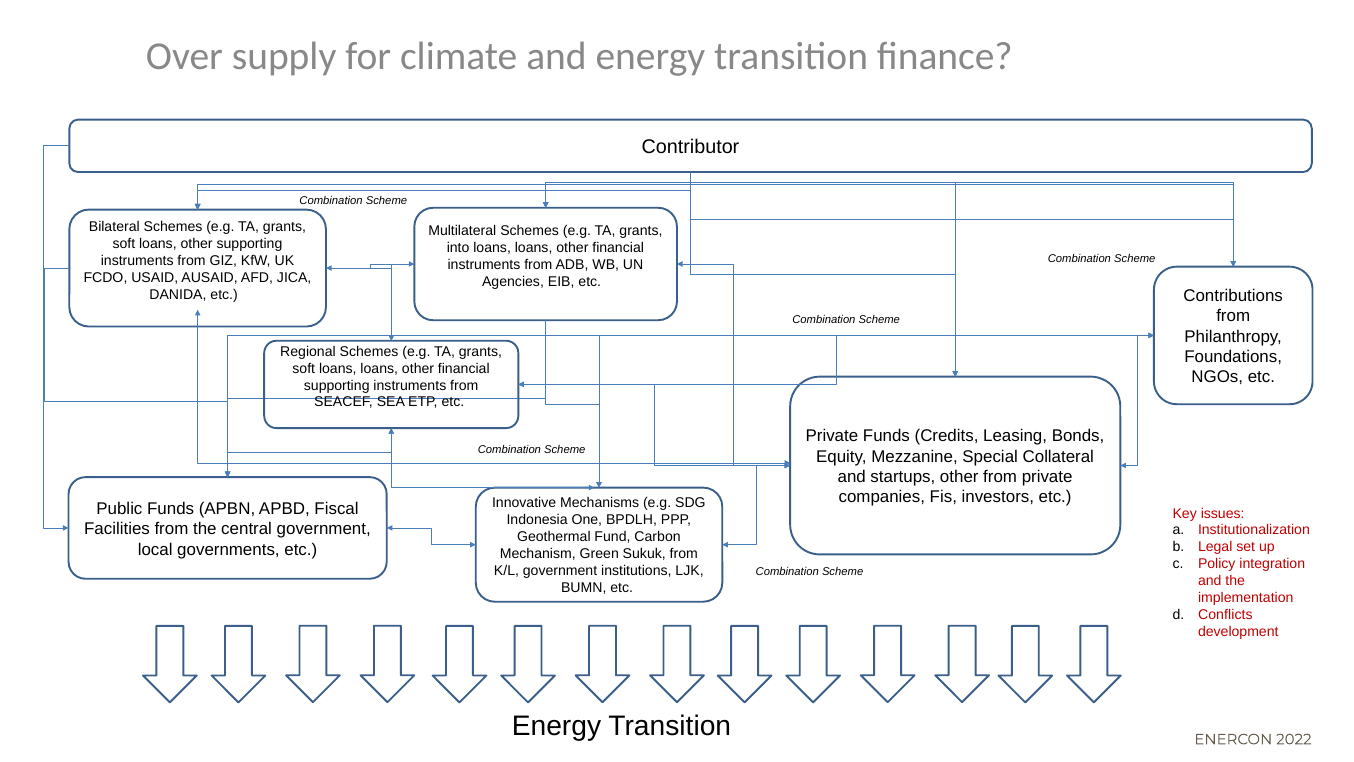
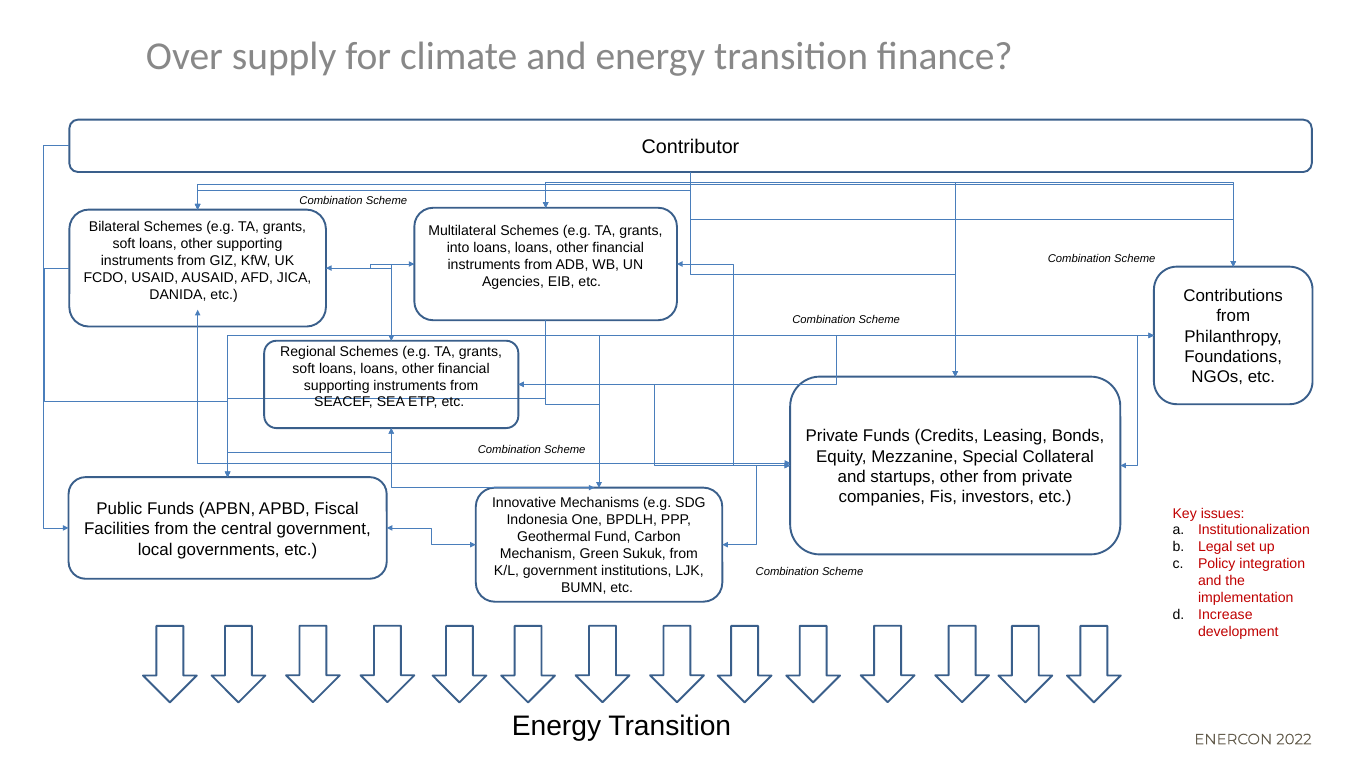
Conflicts: Conflicts -> Increase
